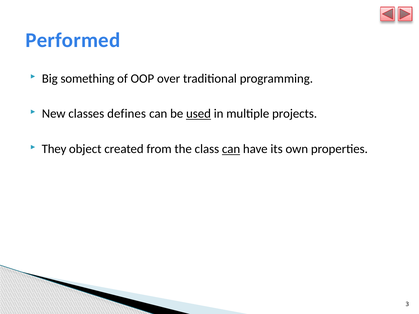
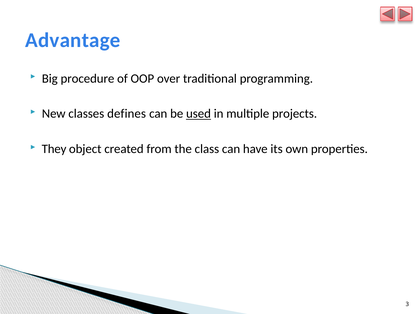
Performed: Performed -> Advantage
something: something -> procedure
can at (231, 149) underline: present -> none
